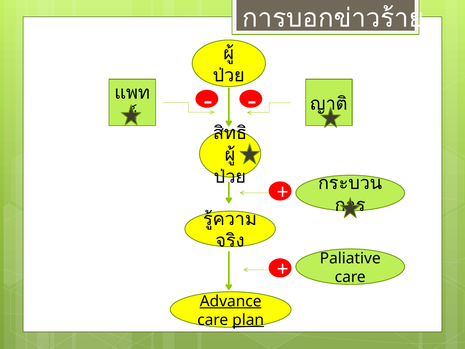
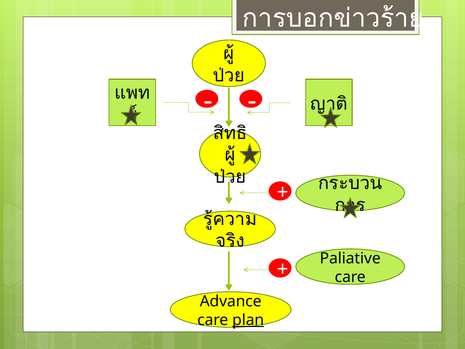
Advance underline: present -> none
